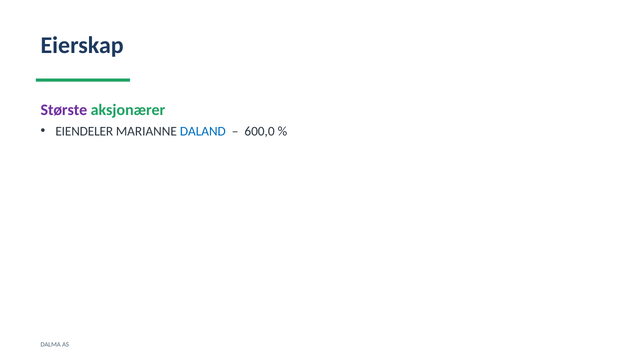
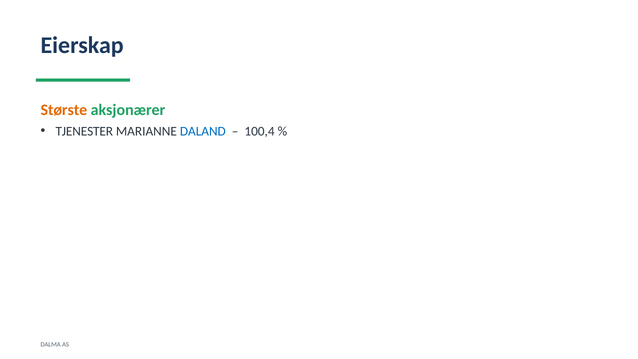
Største colour: purple -> orange
EIENDELER: EIENDELER -> TJENESTER
600,0: 600,0 -> 100,4
